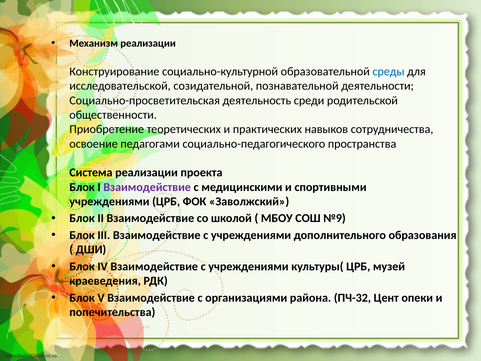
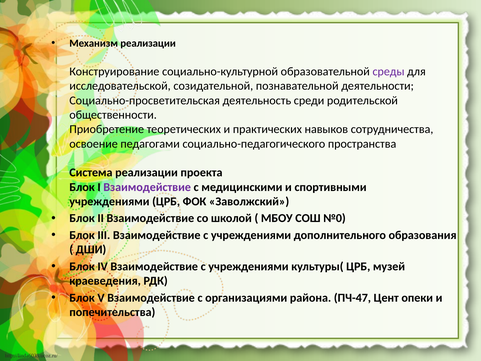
среды colour: blue -> purple
№9: №9 -> №0
ПЧ-32: ПЧ-32 -> ПЧ-47
